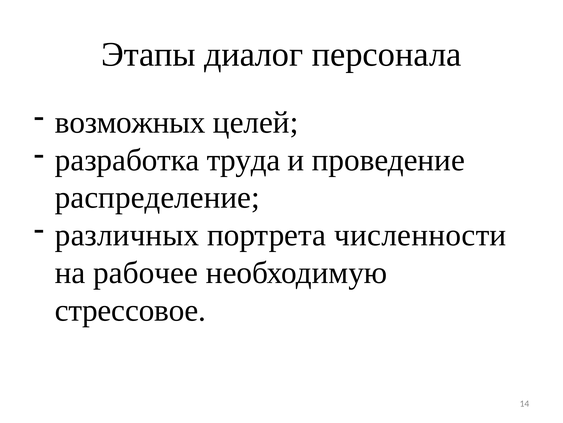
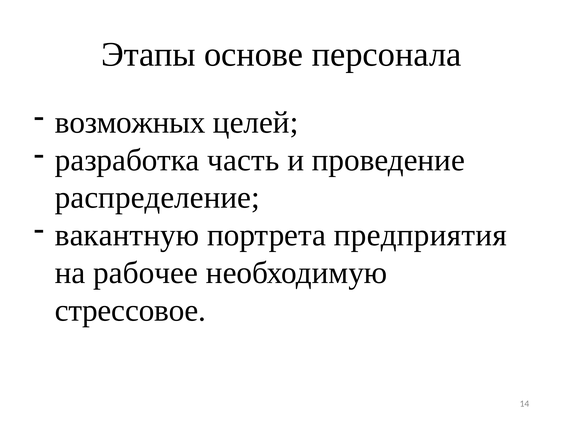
диалог: диалог -> основе
труда: труда -> часть
различных: различных -> вакантную
численности: численности -> предприятия
